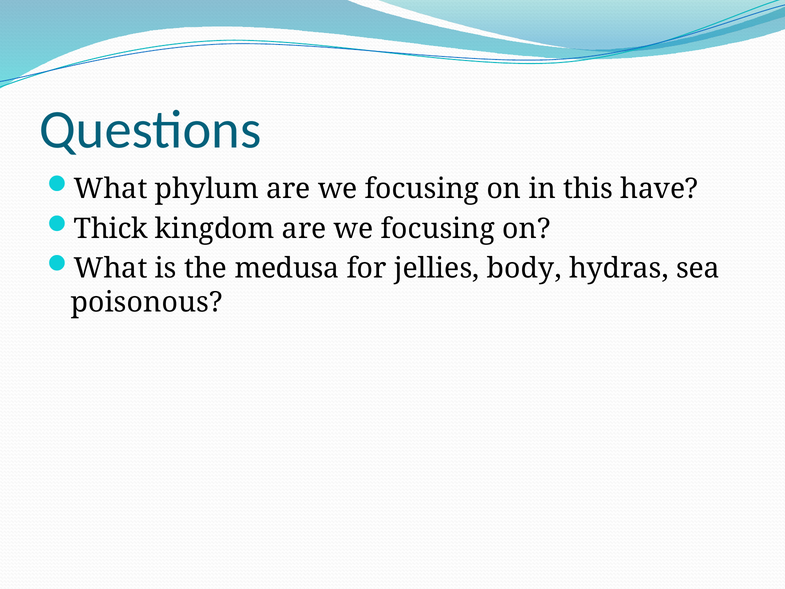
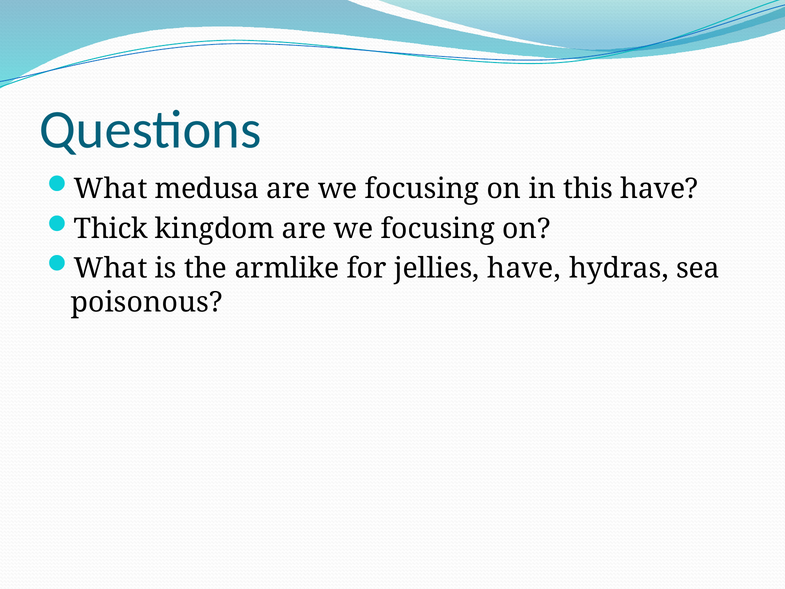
phylum: phylum -> medusa
medusa: medusa -> armlike
jellies body: body -> have
